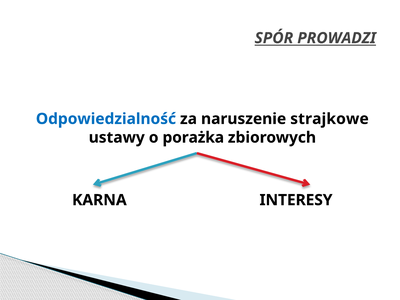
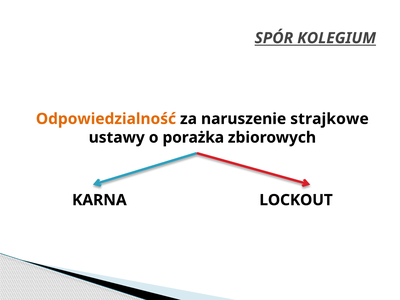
PROWADZI: PROWADZI -> KOLEGIUM
Odpowiedzialność colour: blue -> orange
INTERESY: INTERESY -> LOCKOUT
